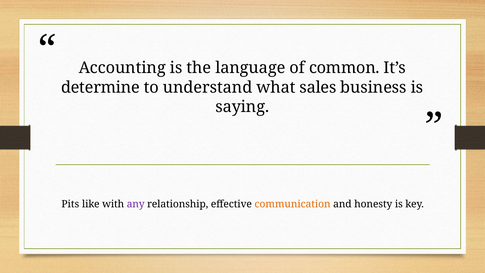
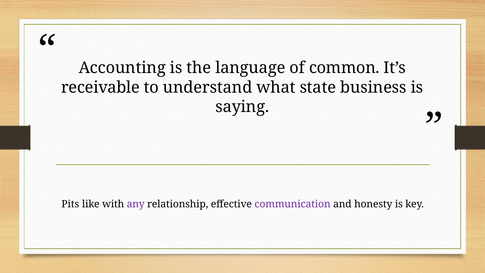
determine: determine -> receivable
sales: sales -> state
communication colour: orange -> purple
